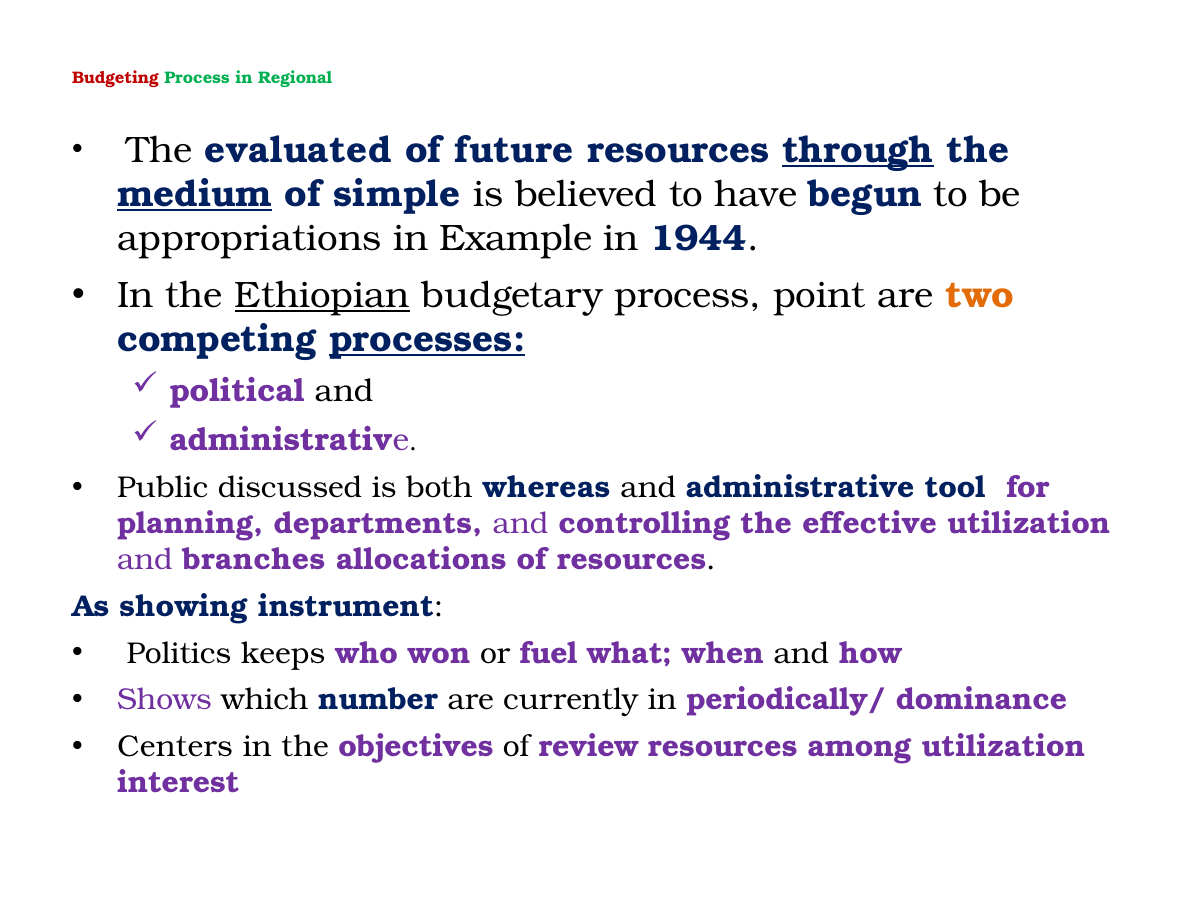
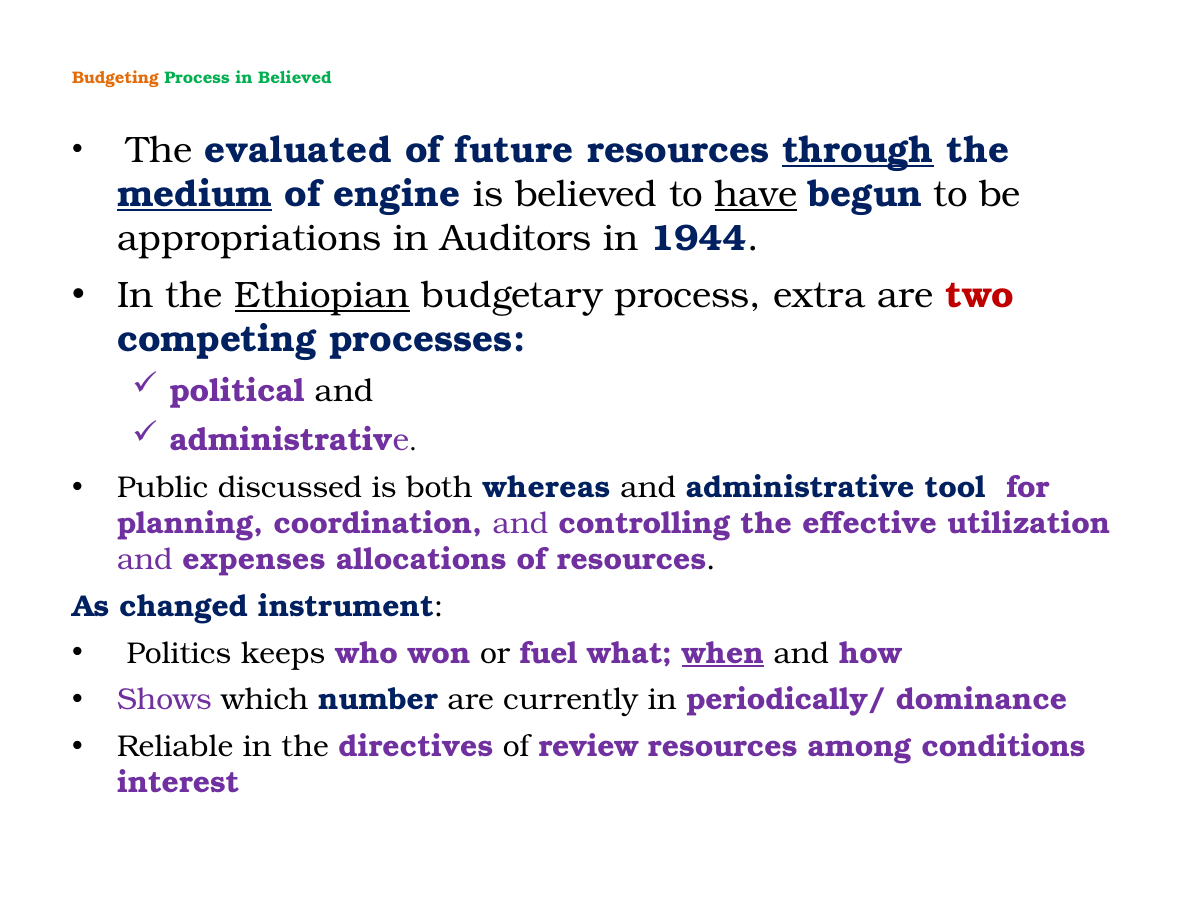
Budgeting colour: red -> orange
in Regional: Regional -> Believed
simple: simple -> engine
have underline: none -> present
Example: Example -> Auditors
point: point -> extra
two colour: orange -> red
processes underline: present -> none
departments: departments -> coordination
branches: branches -> expenses
showing: showing -> changed
when underline: none -> present
Centers: Centers -> Reliable
objectives: objectives -> directives
among utilization: utilization -> conditions
